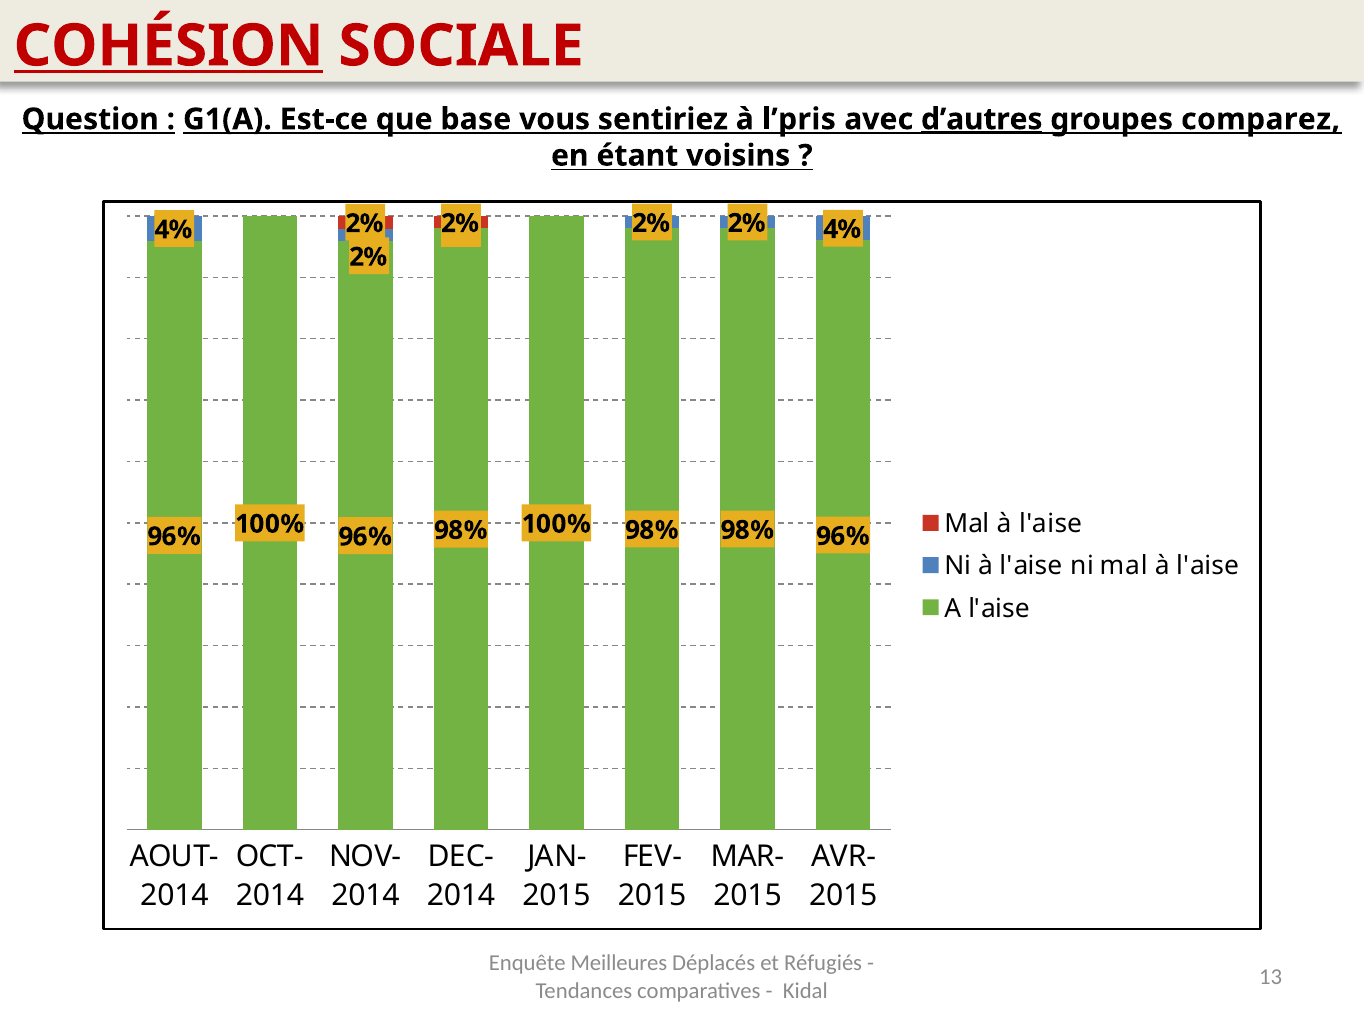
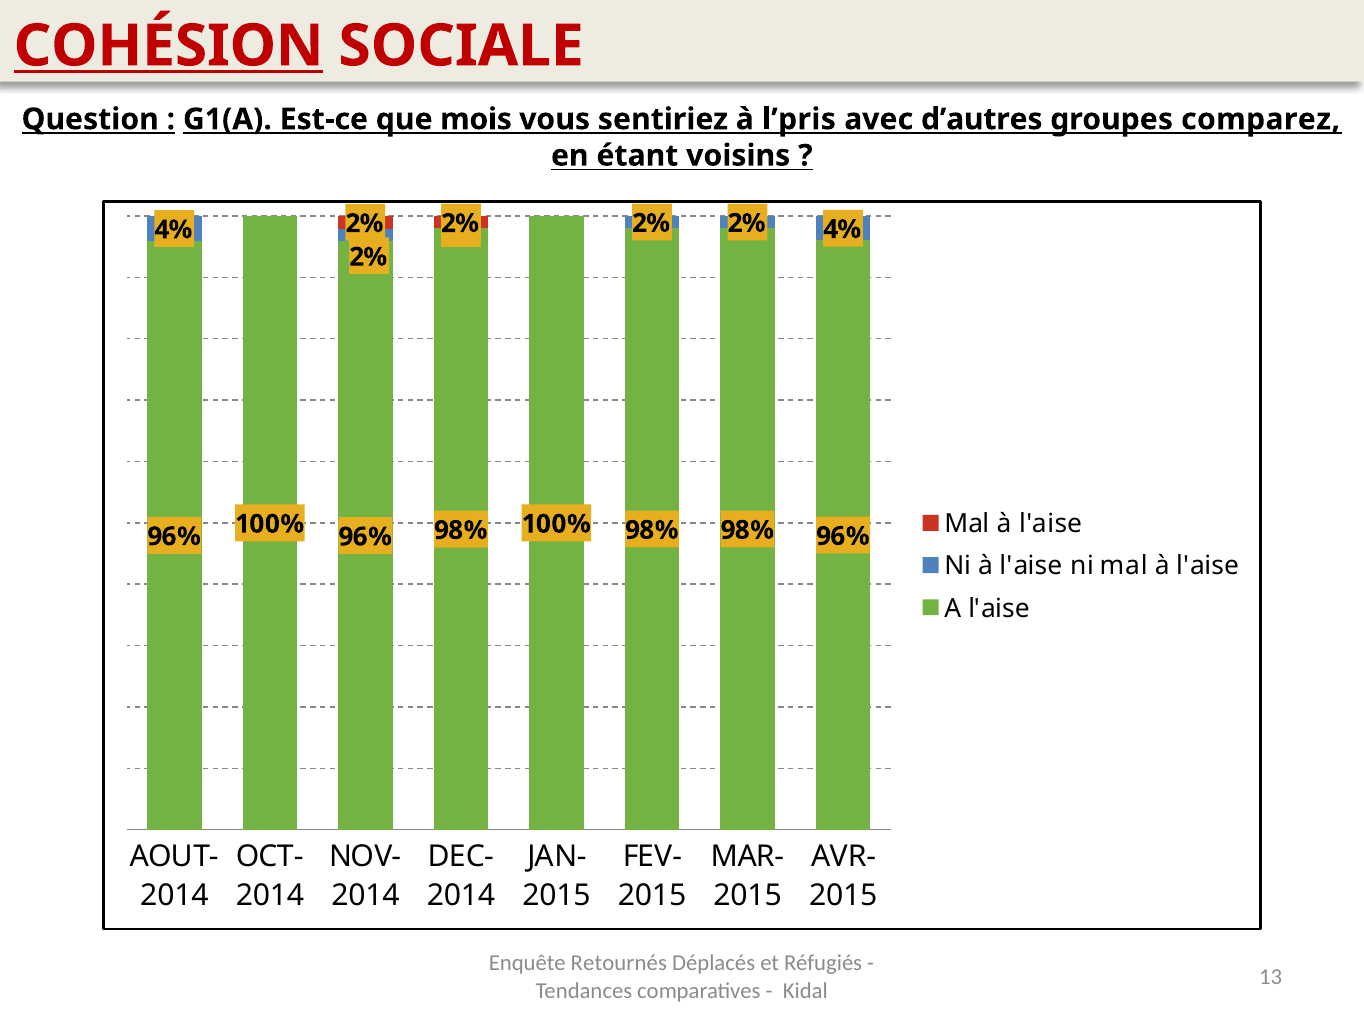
base: base -> mois
d’autres underline: present -> none
Meilleures: Meilleures -> Retournés
